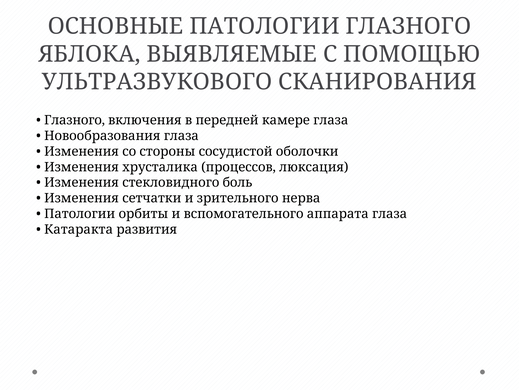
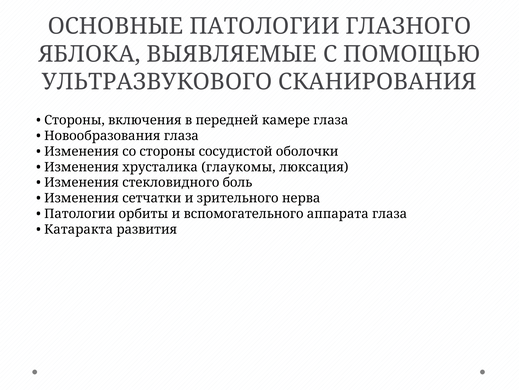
Глазного at (75, 120): Глазного -> Стороны
процессов: процессов -> глаукомы
